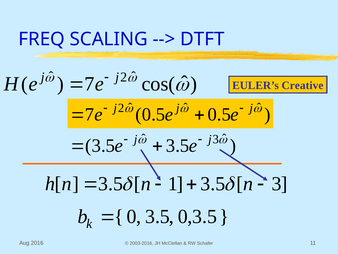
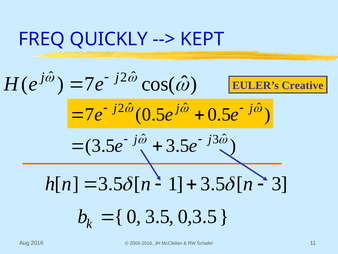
SCALING: SCALING -> QUICKLY
DTFT: DTFT -> KEPT
